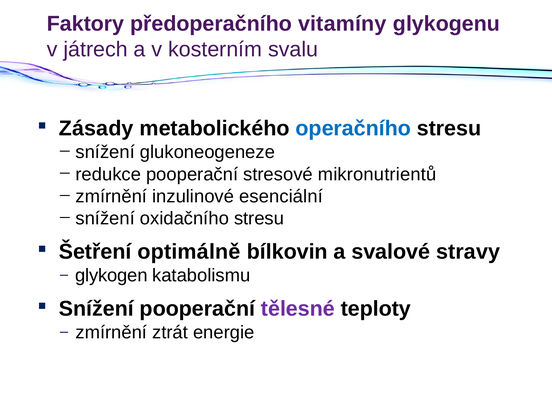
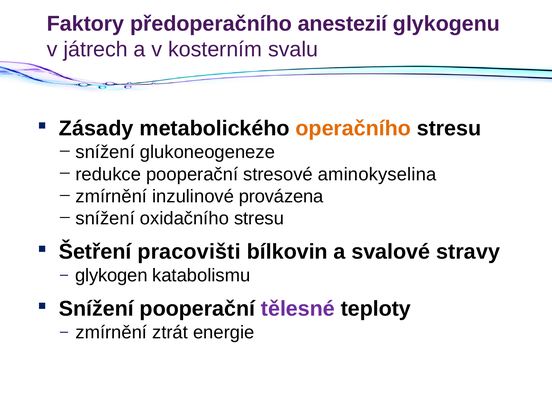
vitamíny: vitamíny -> anestezií
operačního colour: blue -> orange
mikronutrientů: mikronutrientů -> aminokyselina
esenciální: esenciální -> provázena
optimálně: optimálně -> pracovišti
